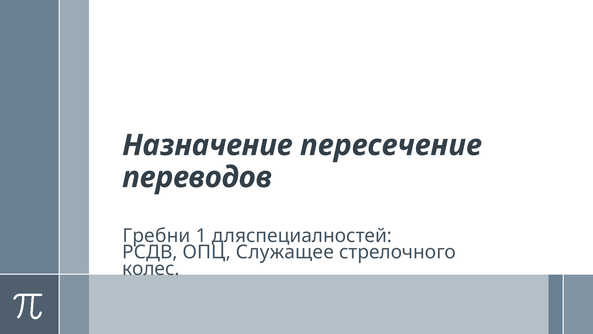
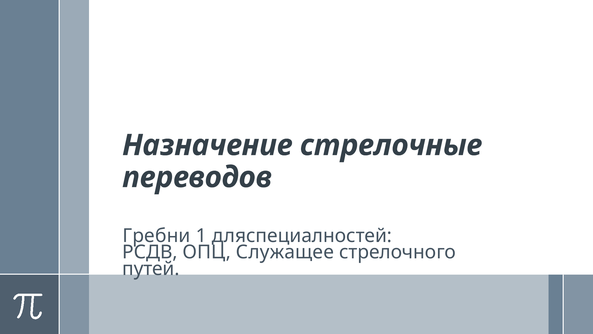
пересечение: пересечение -> стрелочные
колес: колес -> путей
